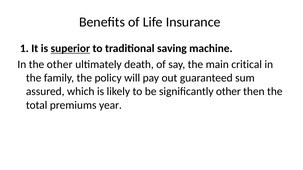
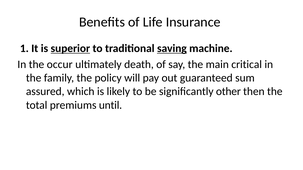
saving underline: none -> present
the other: other -> occur
year: year -> until
